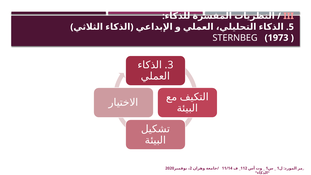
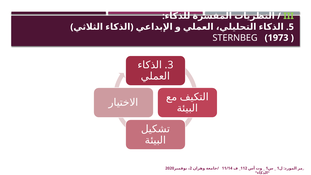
III colour: pink -> light green
